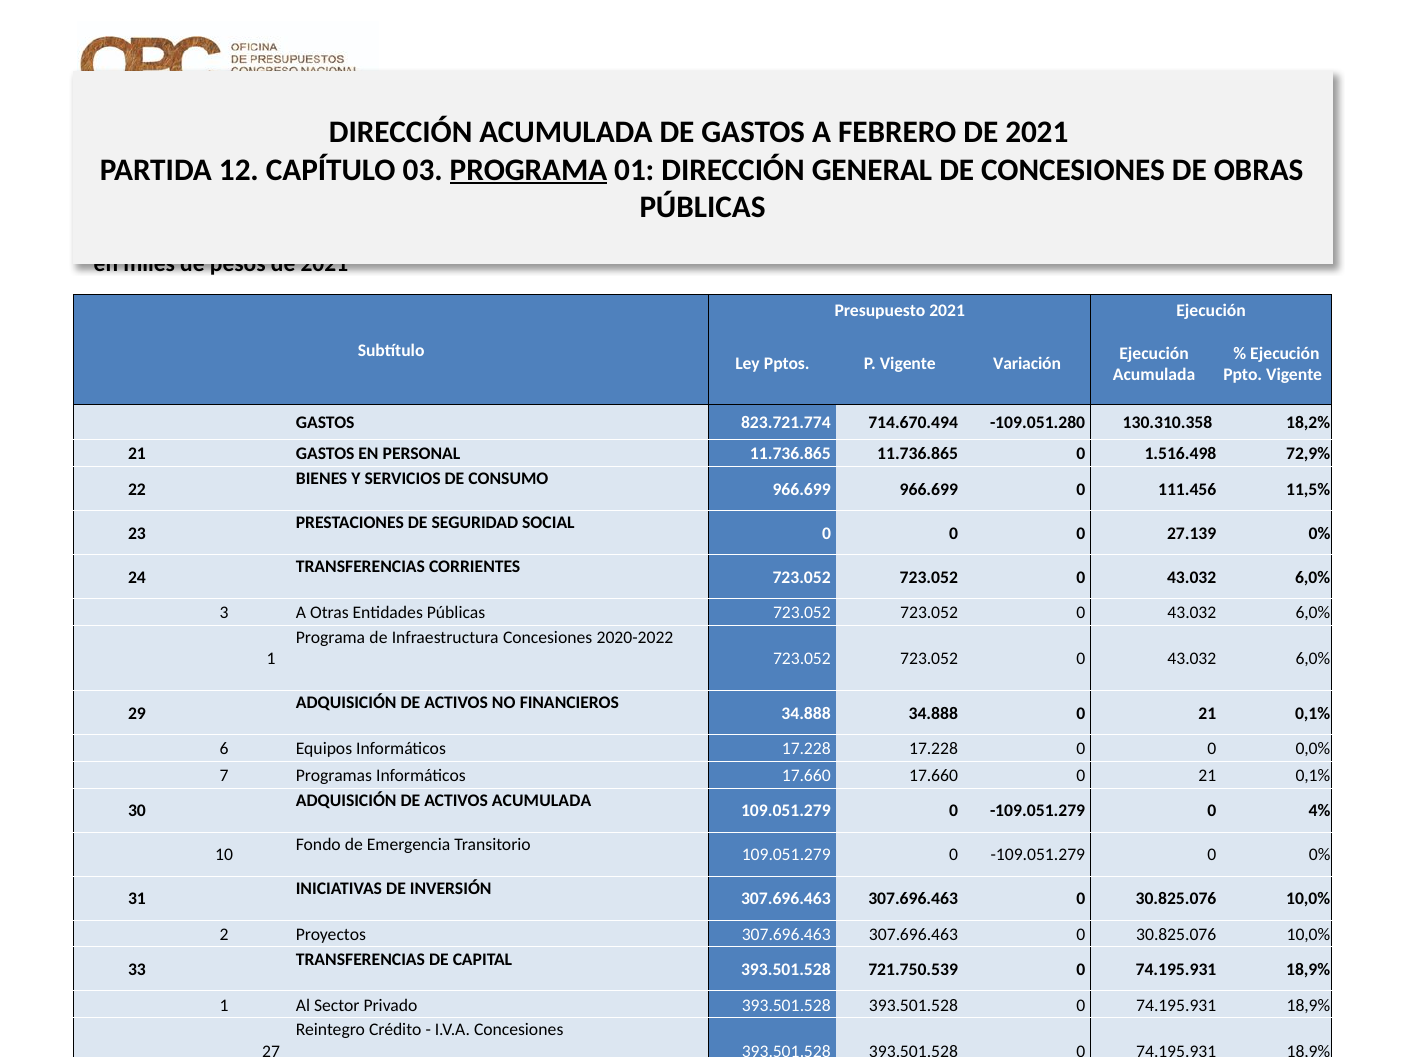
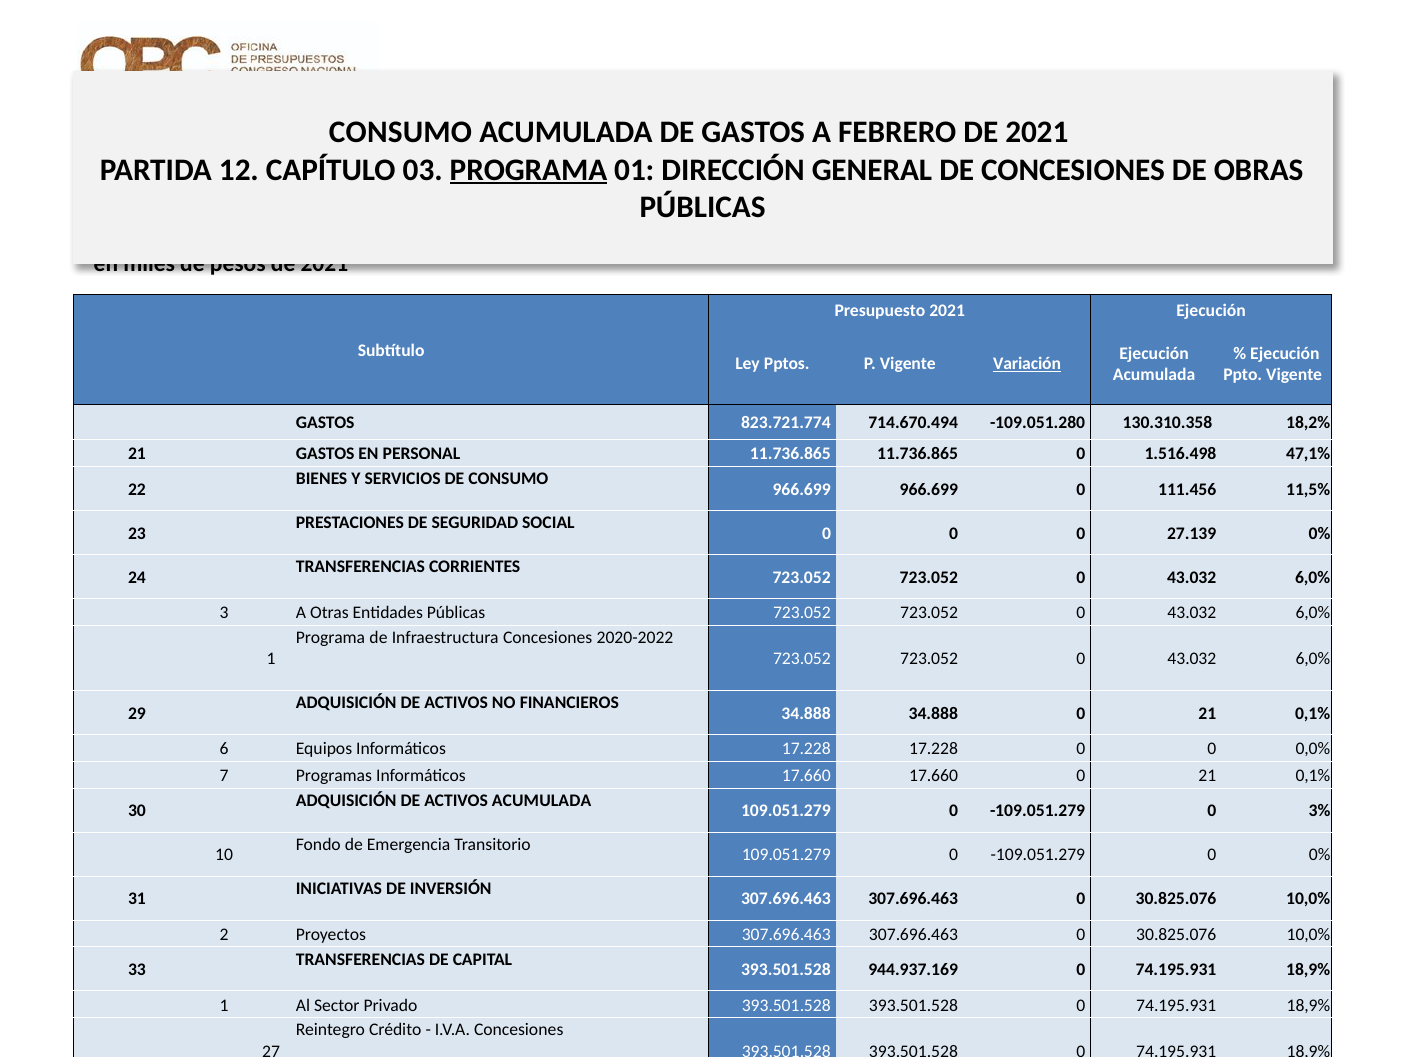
DIRECCIÓN at (401, 132): DIRECCIÓN -> CONSUMO
Variación underline: none -> present
72,9%: 72,9% -> 47,1%
4%: 4% -> 3%
721.750.539: 721.750.539 -> 944.937.169
